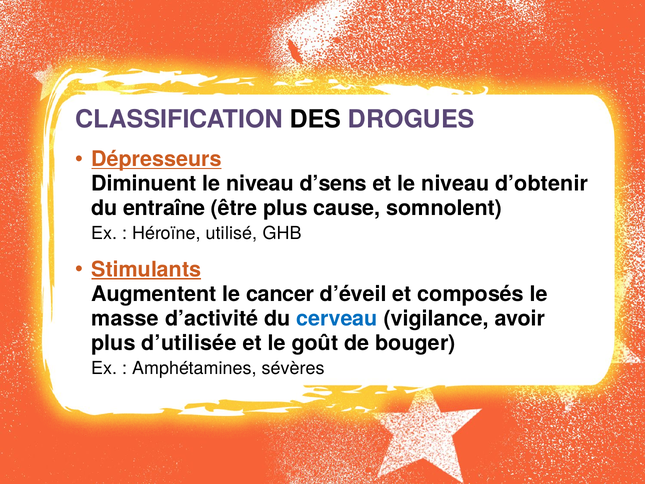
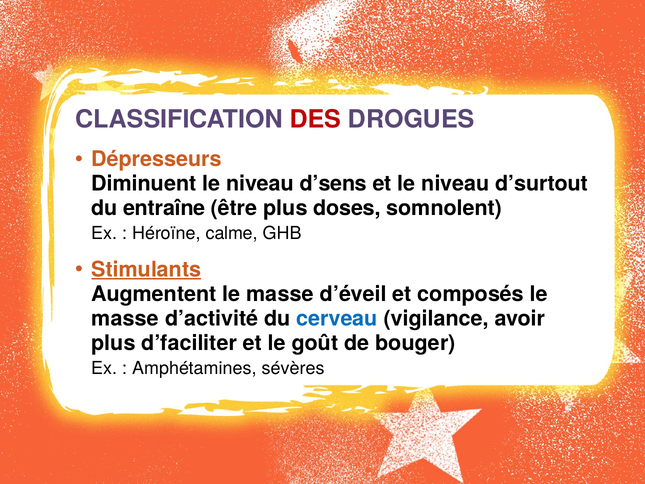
DES colour: black -> red
Dépresseurs underline: present -> none
d’obtenir: d’obtenir -> d’surtout
cause: cause -> doses
utilisé: utilisé -> calme
Augmentent le cancer: cancer -> masse
d’utilisée: d’utilisée -> d’faciliter
